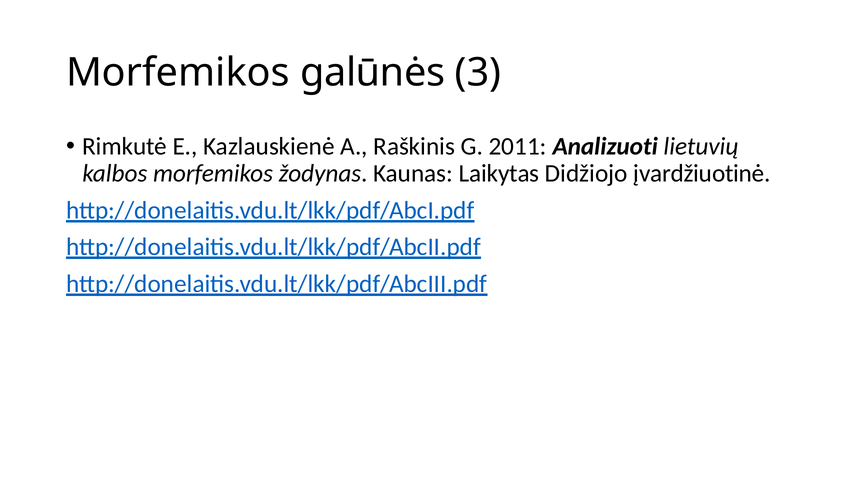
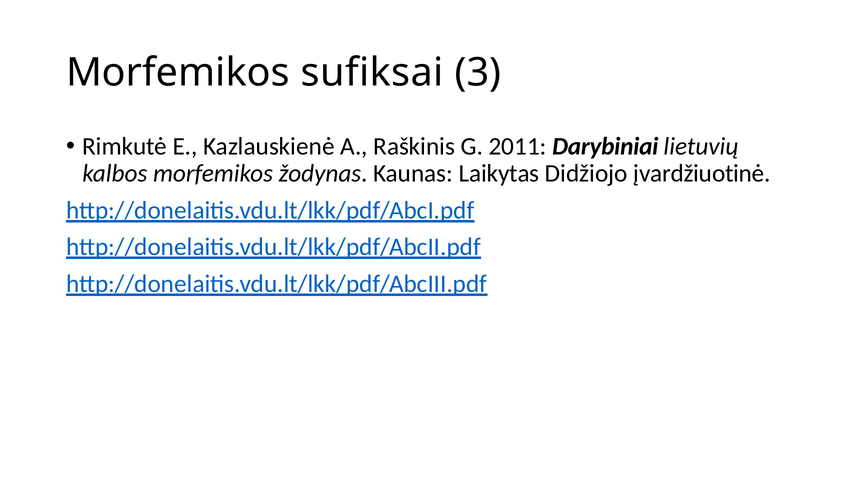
galūnės: galūnės -> sufiksai
Analizuoti: Analizuoti -> Darybiniai
